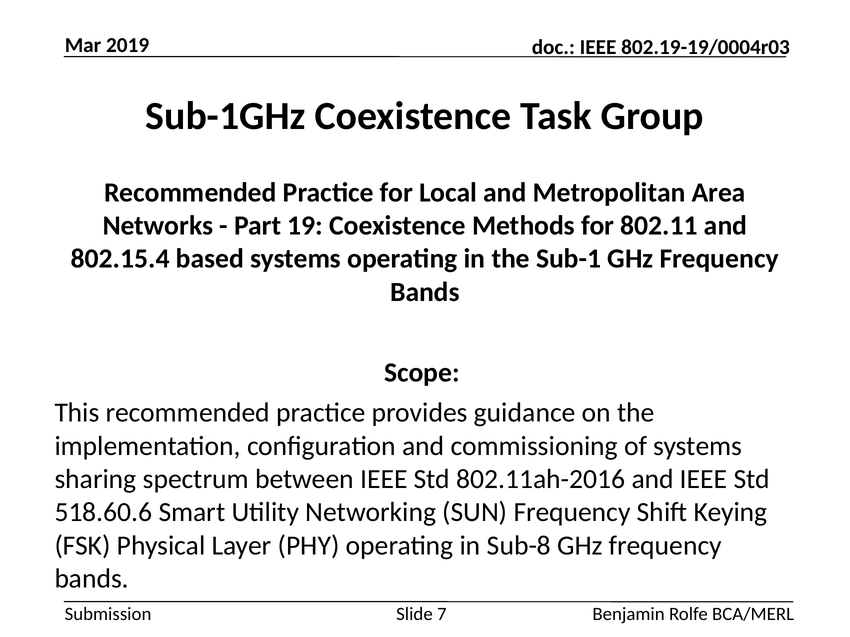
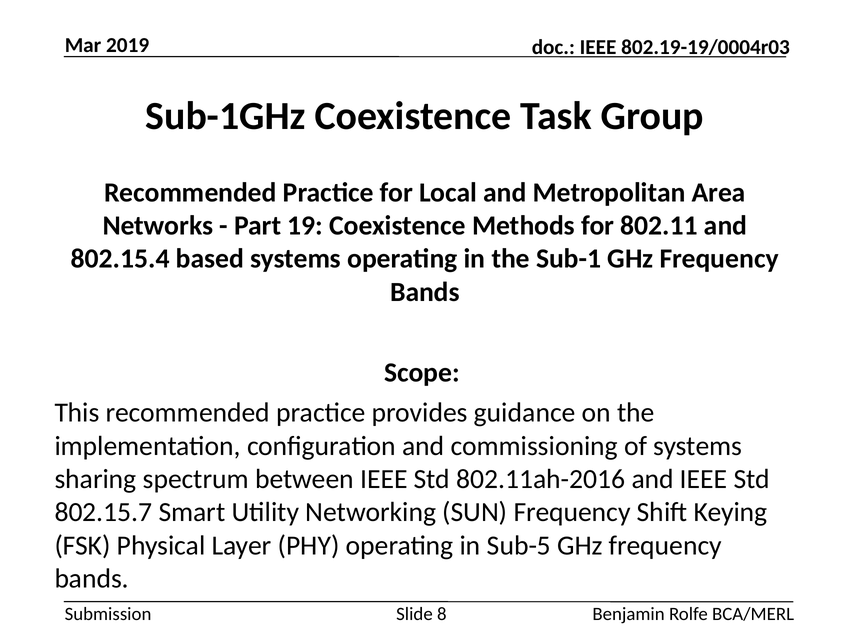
518.60.6: 518.60.6 -> 802.15.7
Sub-8: Sub-8 -> Sub-5
7: 7 -> 8
